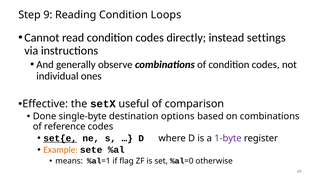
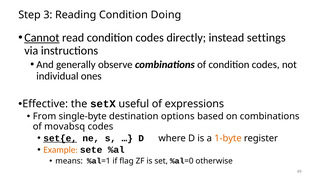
9: 9 -> 3
Loops: Loops -> Doing
Cannot underline: none -> present
comparison: comparison -> expressions
Done: Done -> From
reference: reference -> movabsq
1-byte colour: purple -> orange
